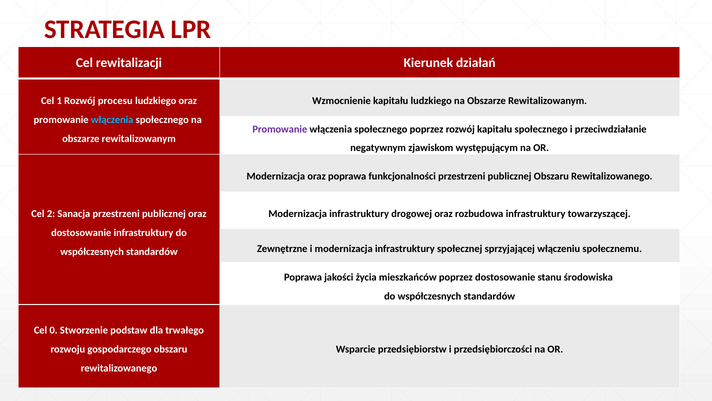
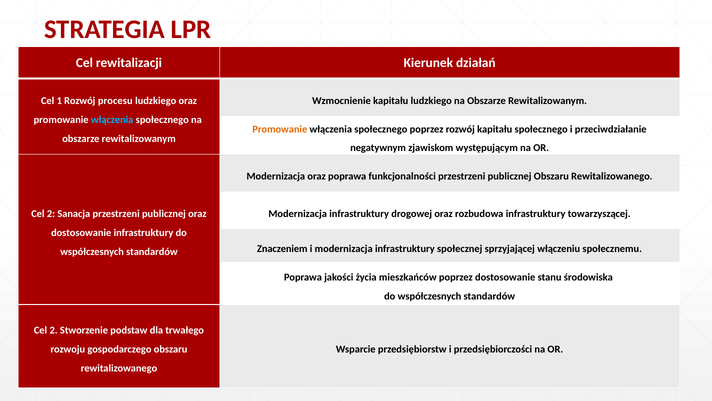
Promowanie at (280, 129) colour: purple -> orange
Zewnętrzne: Zewnętrzne -> Znaczeniem
0 at (54, 330): 0 -> 2
